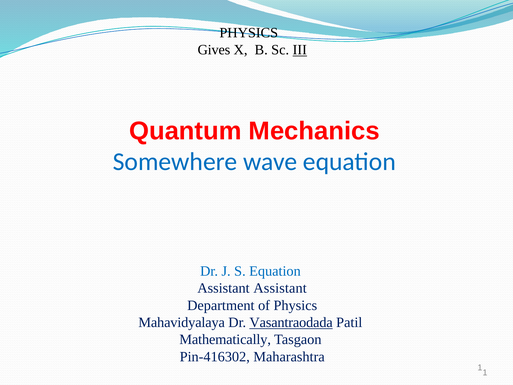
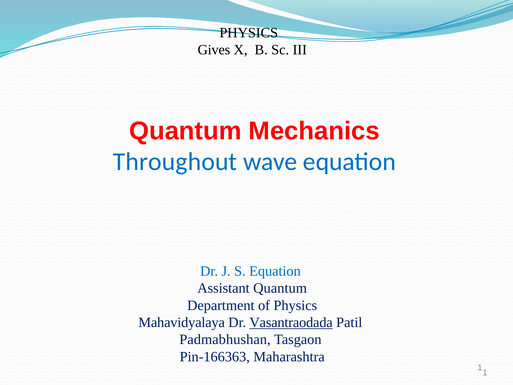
III underline: present -> none
Somewhere: Somewhere -> Throughout
Assistant Assistant: Assistant -> Quantum
Mathematically: Mathematically -> Padmabhushan
Pin-416302: Pin-416302 -> Pin-166363
